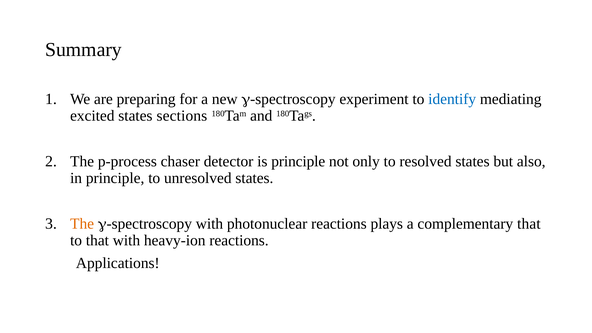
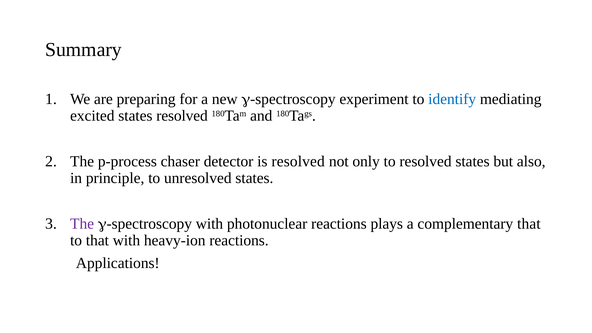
states sections: sections -> resolved
is principle: principle -> resolved
The at (82, 224) colour: orange -> purple
